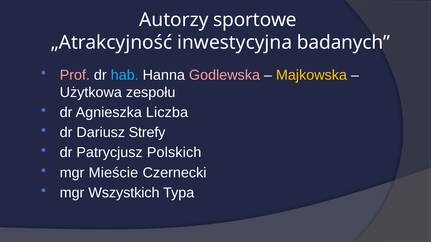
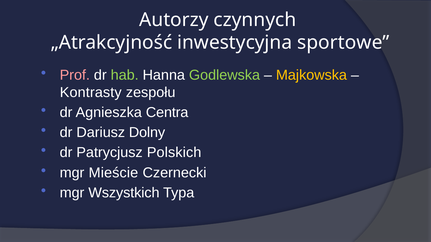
sportowe: sportowe -> czynnych
badanych: badanych -> sportowe
hab colour: light blue -> light green
Godlewska colour: pink -> light green
Użytkowa: Użytkowa -> Kontrasty
Liczba: Liczba -> Centra
Strefy: Strefy -> Dolny
